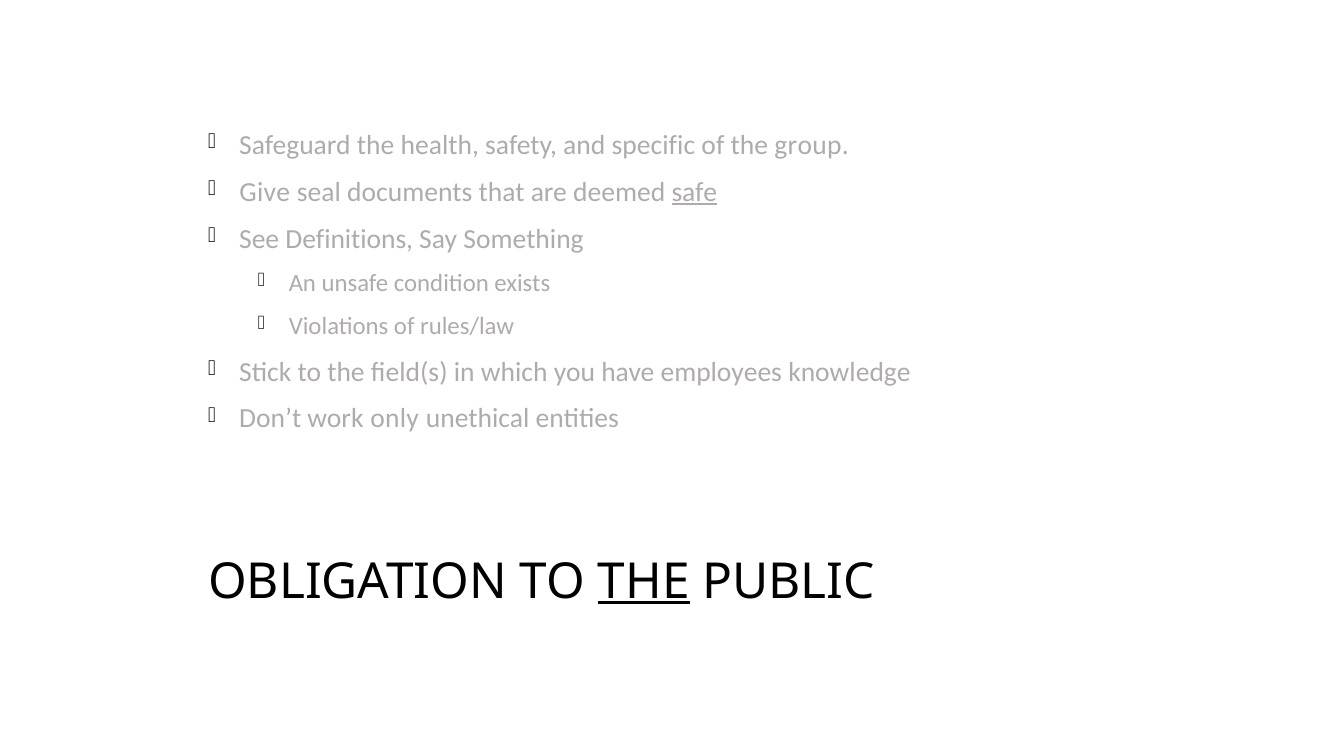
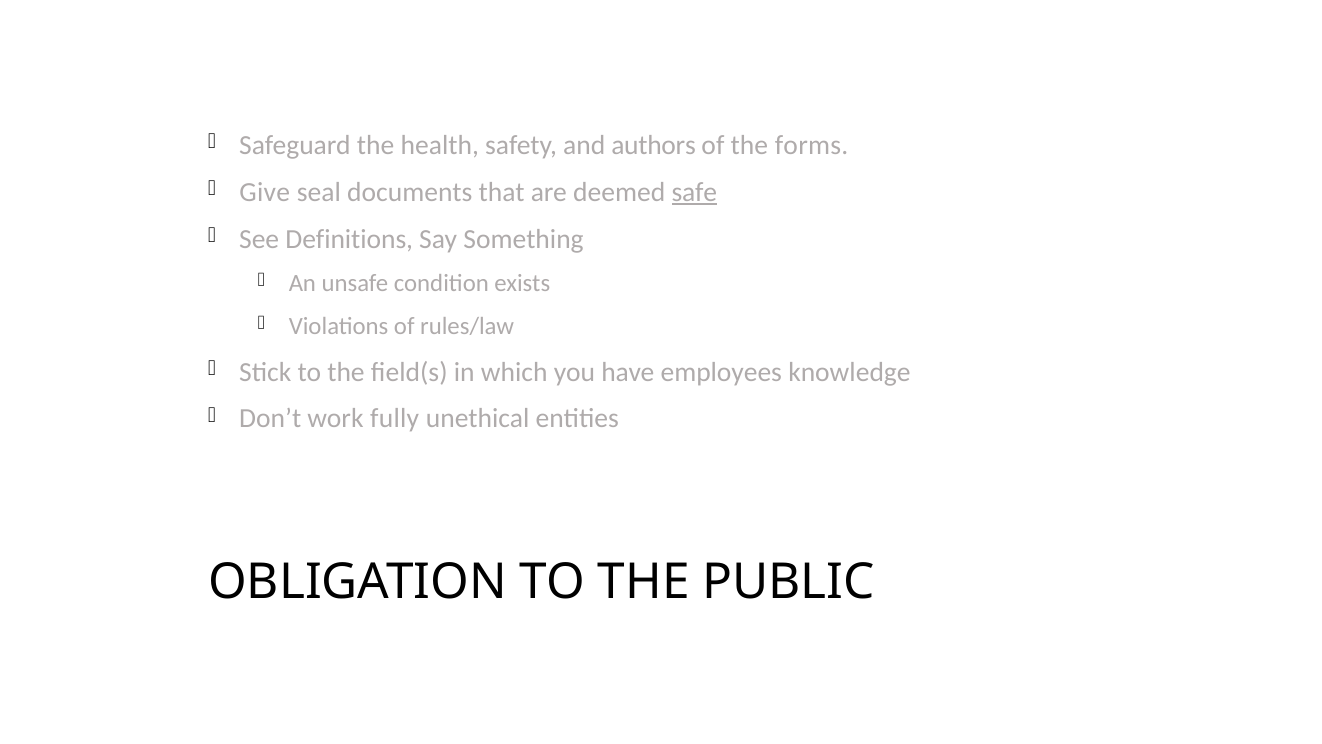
specific: specific -> authors
group: group -> forms
only: only -> fully
THE at (644, 581) underline: present -> none
